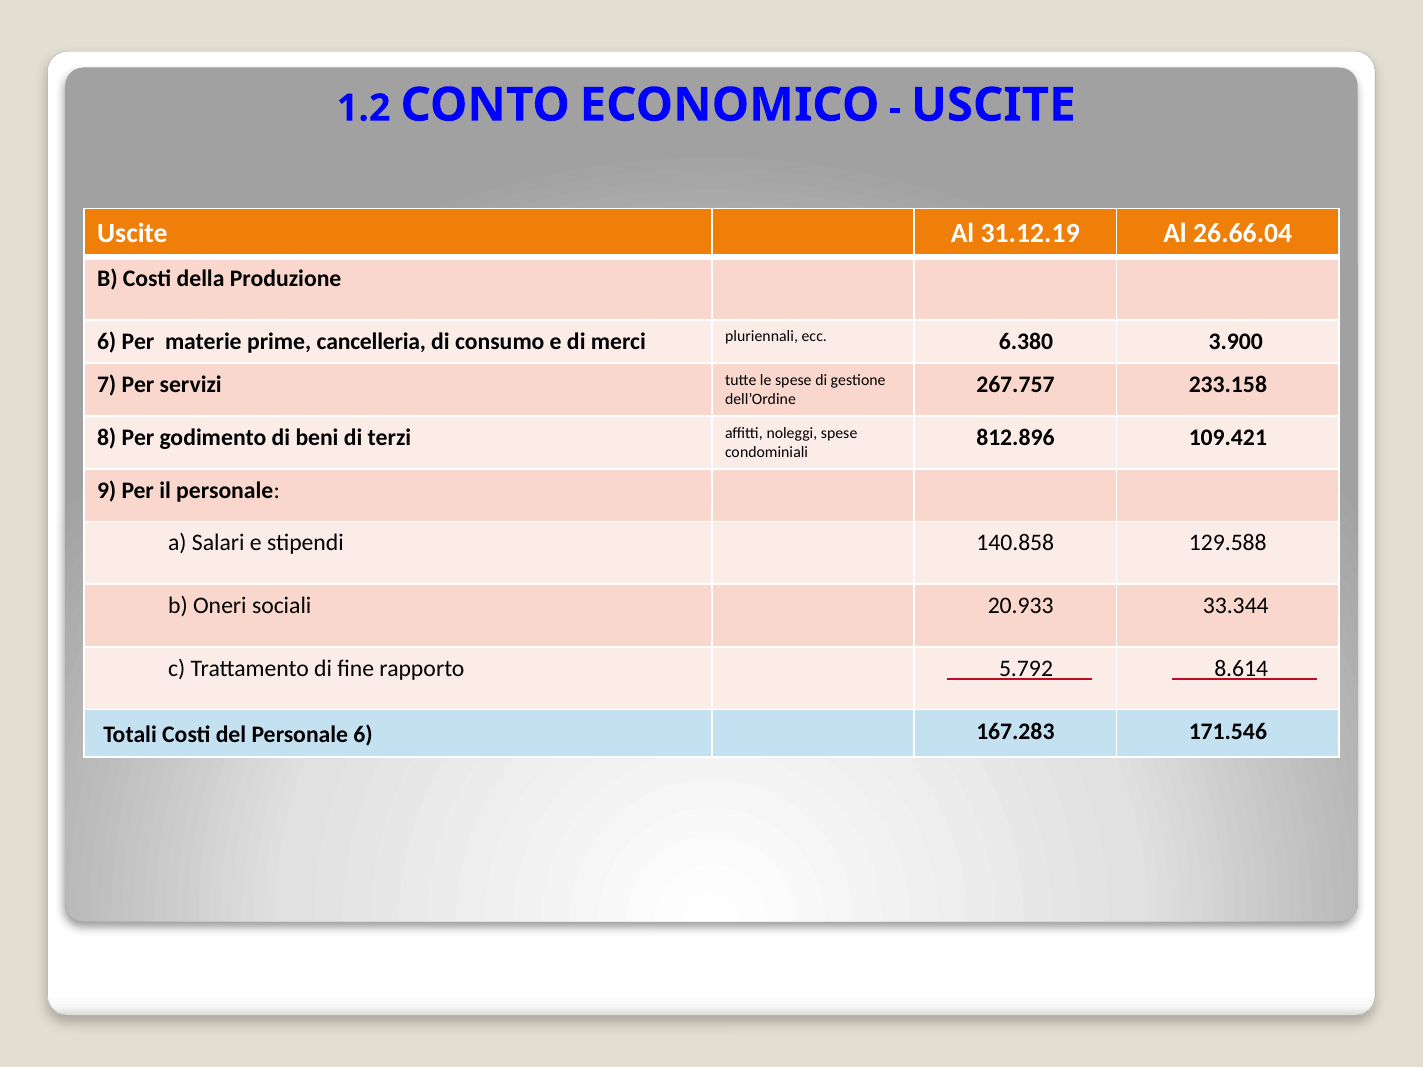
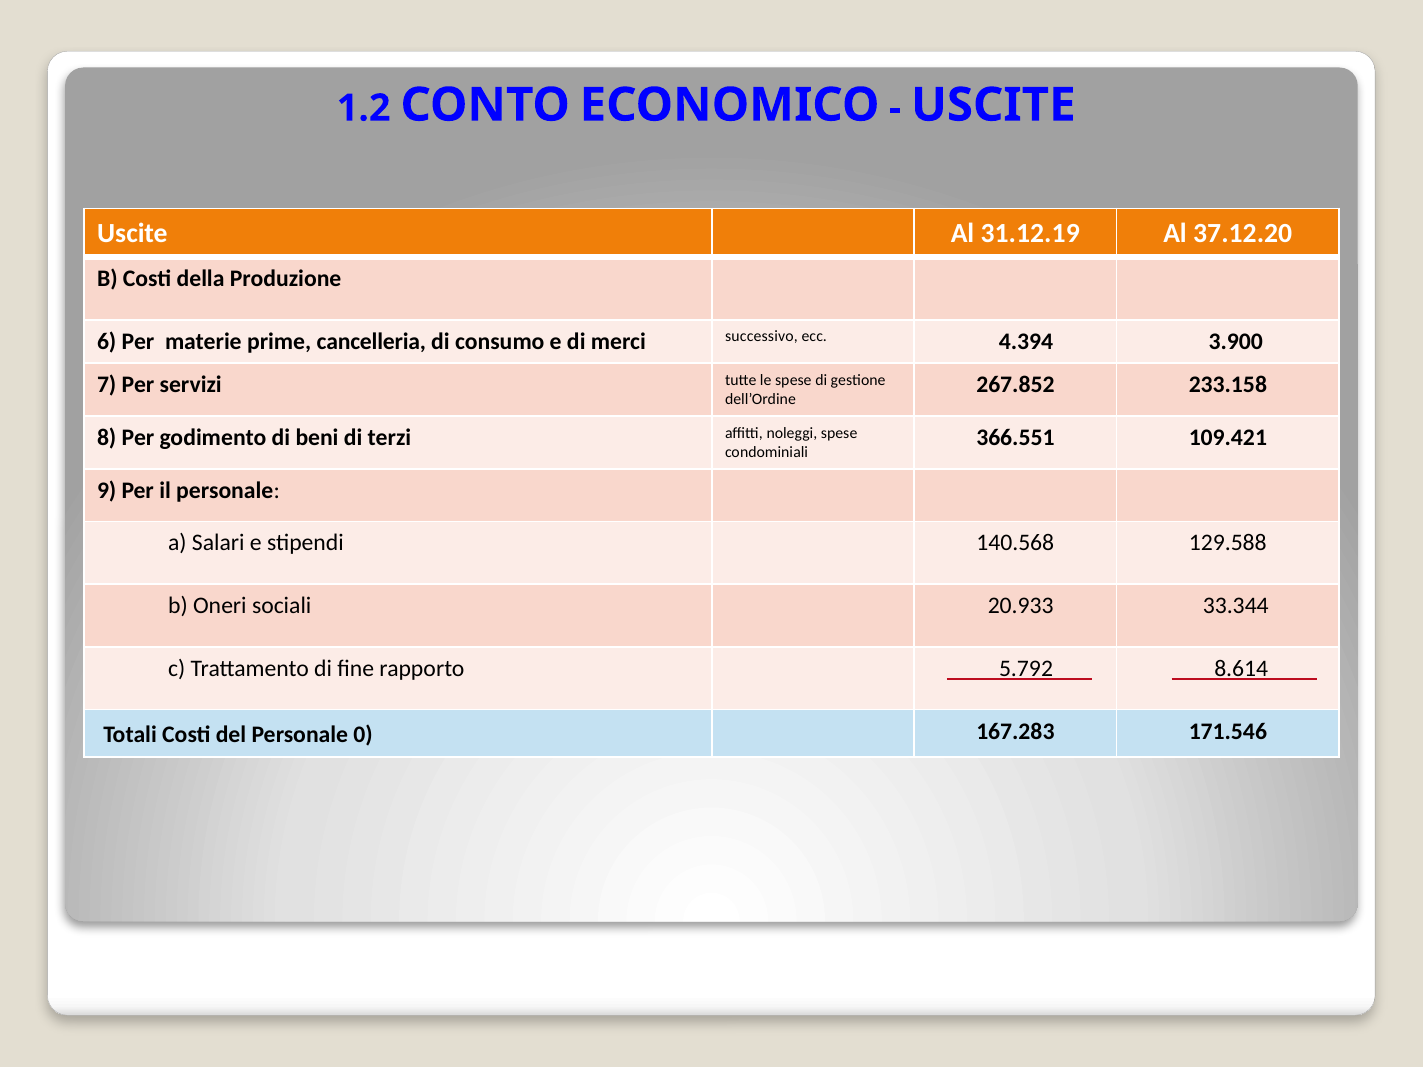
26.66.04: 26.66.04 -> 37.12.20
pluriennali: pluriennali -> successivo
6.380: 6.380 -> 4.394
267.757: 267.757 -> 267.852
812.896: 812.896 -> 366.551
140.858: 140.858 -> 140.568
Personale 6: 6 -> 0
